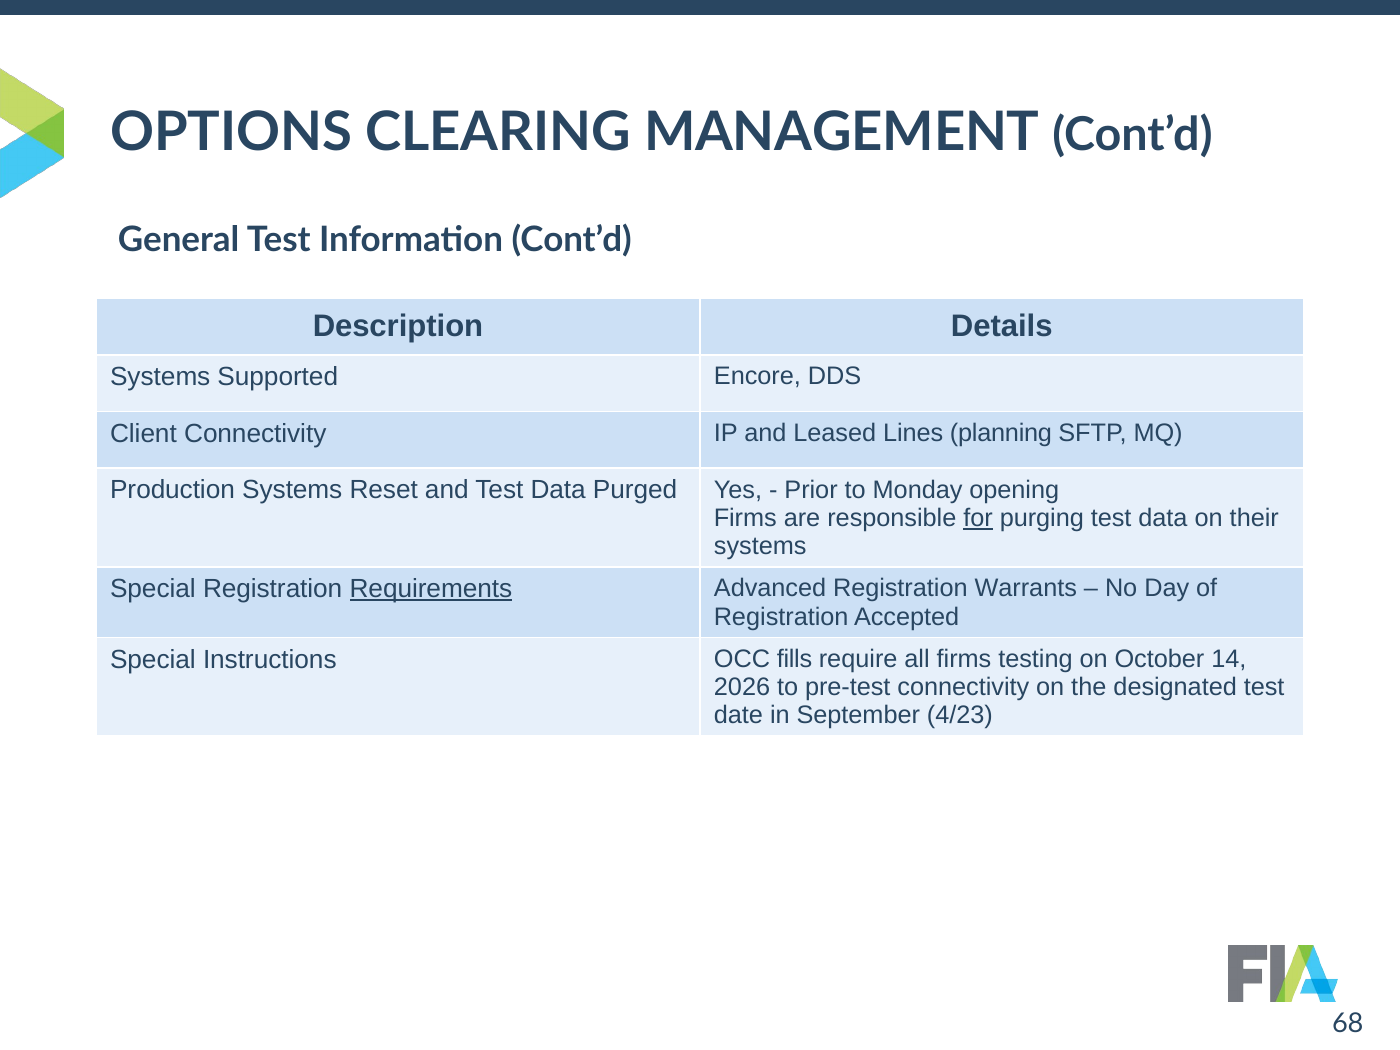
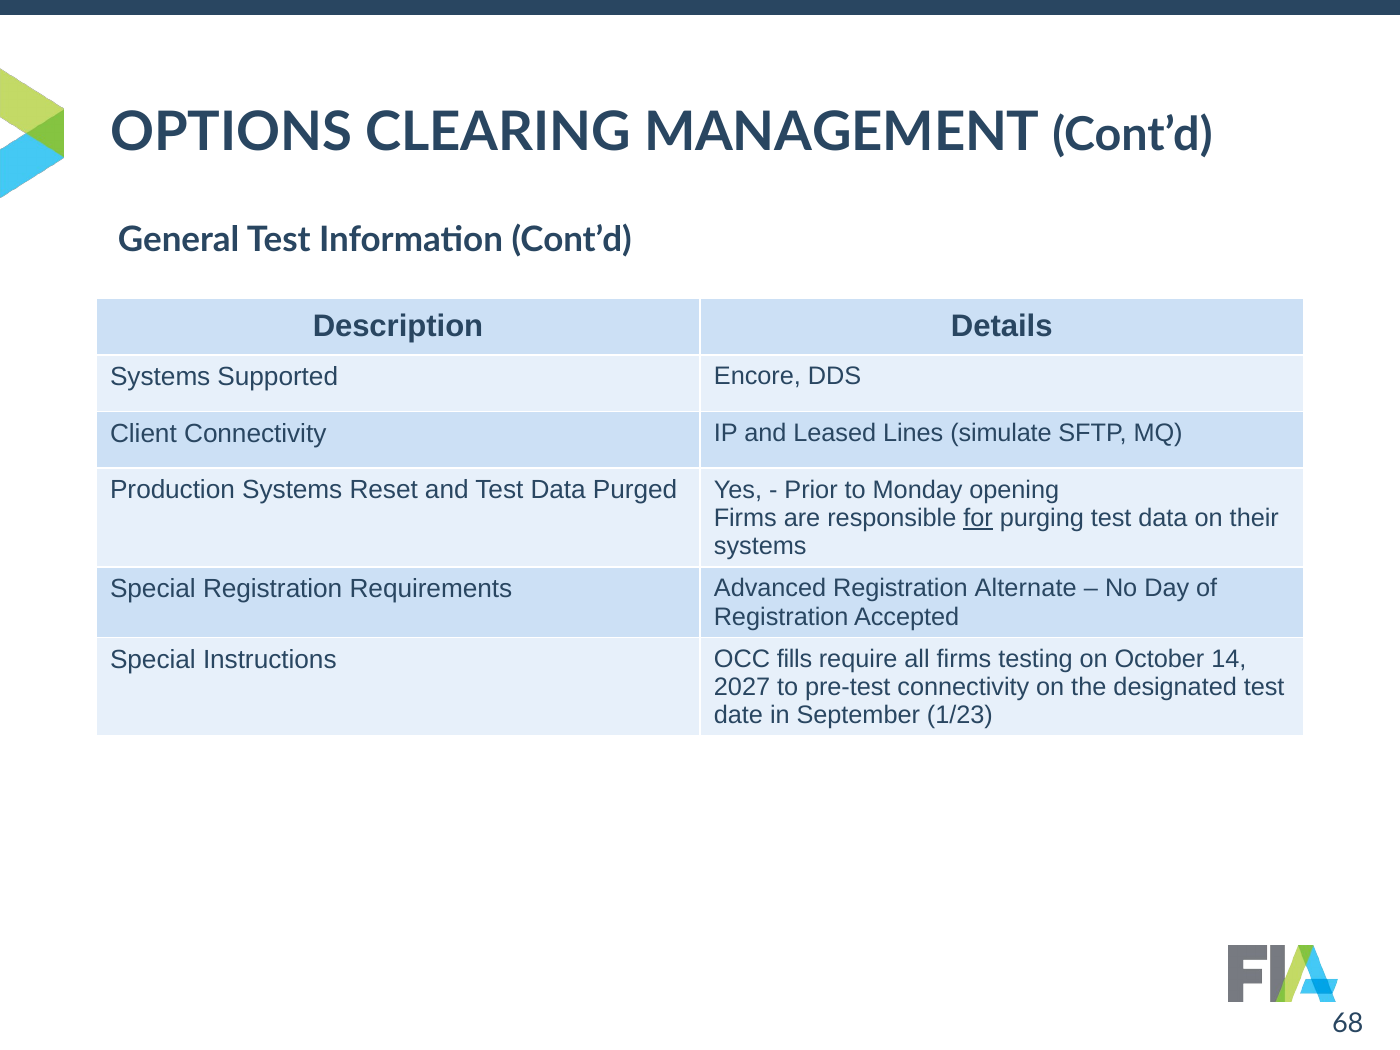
planning: planning -> simulate
Requirements underline: present -> none
Warrants: Warrants -> Alternate
2026: 2026 -> 2027
4/23: 4/23 -> 1/23
